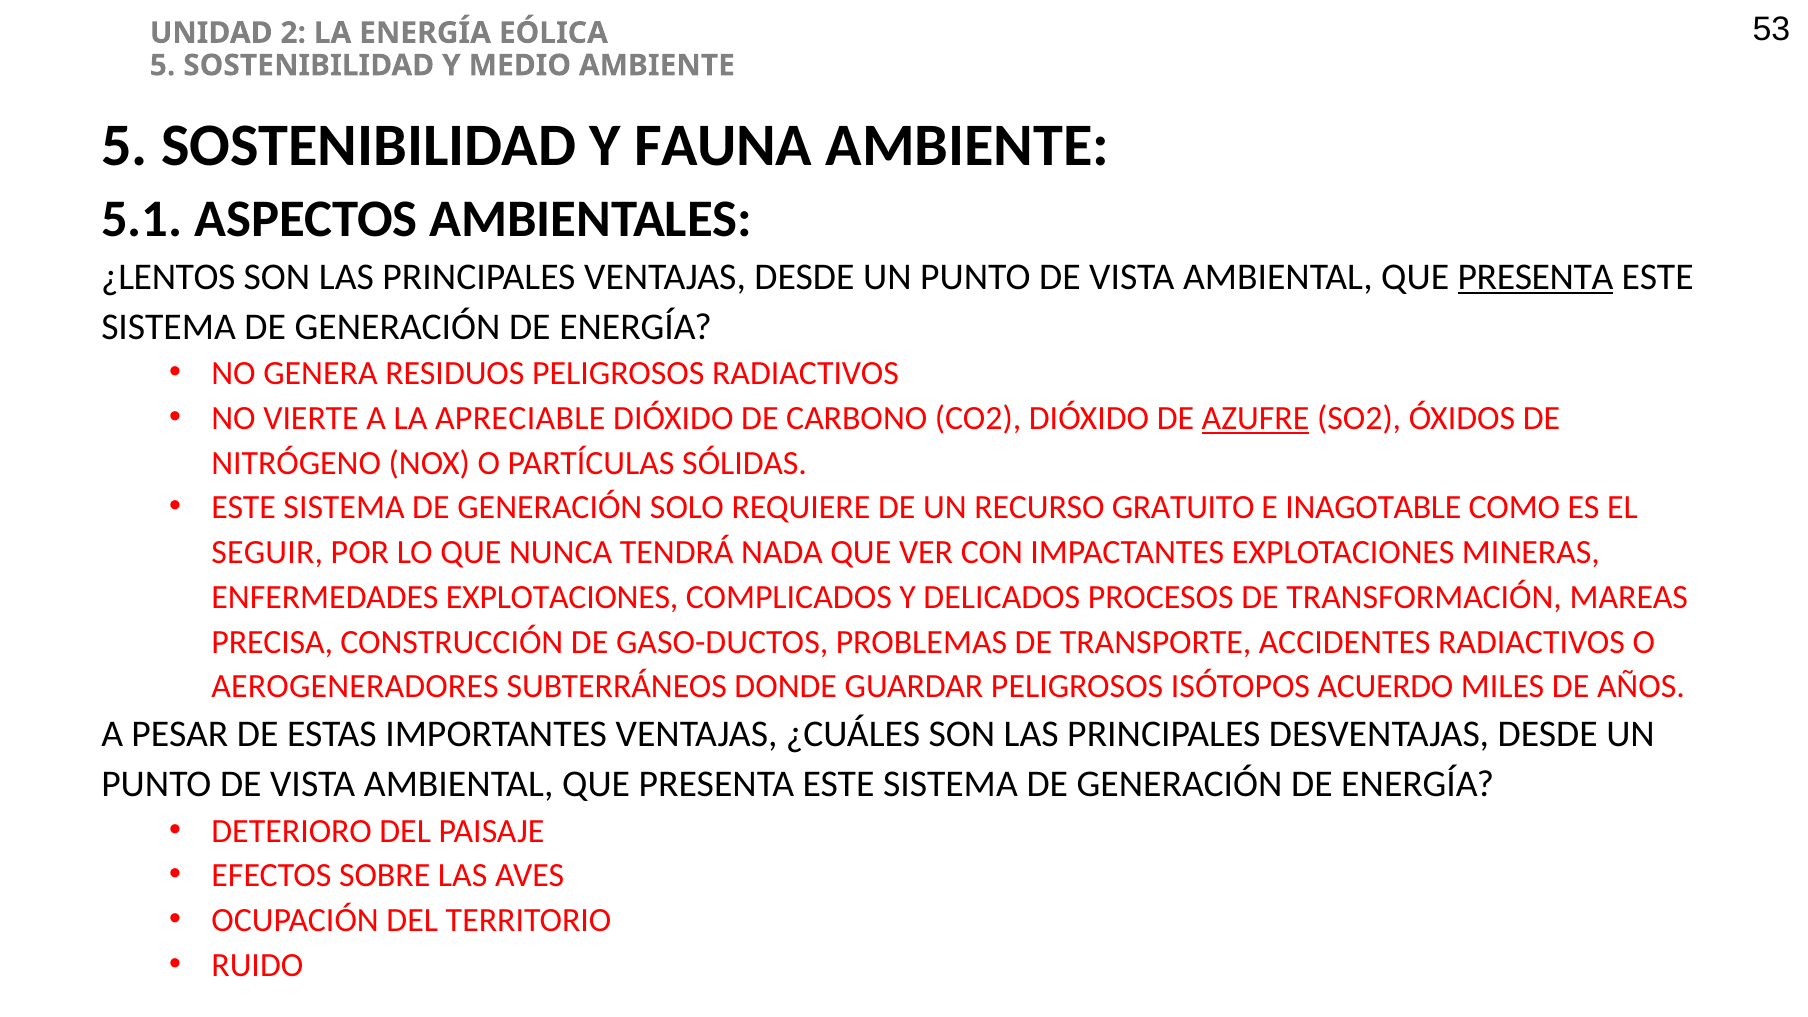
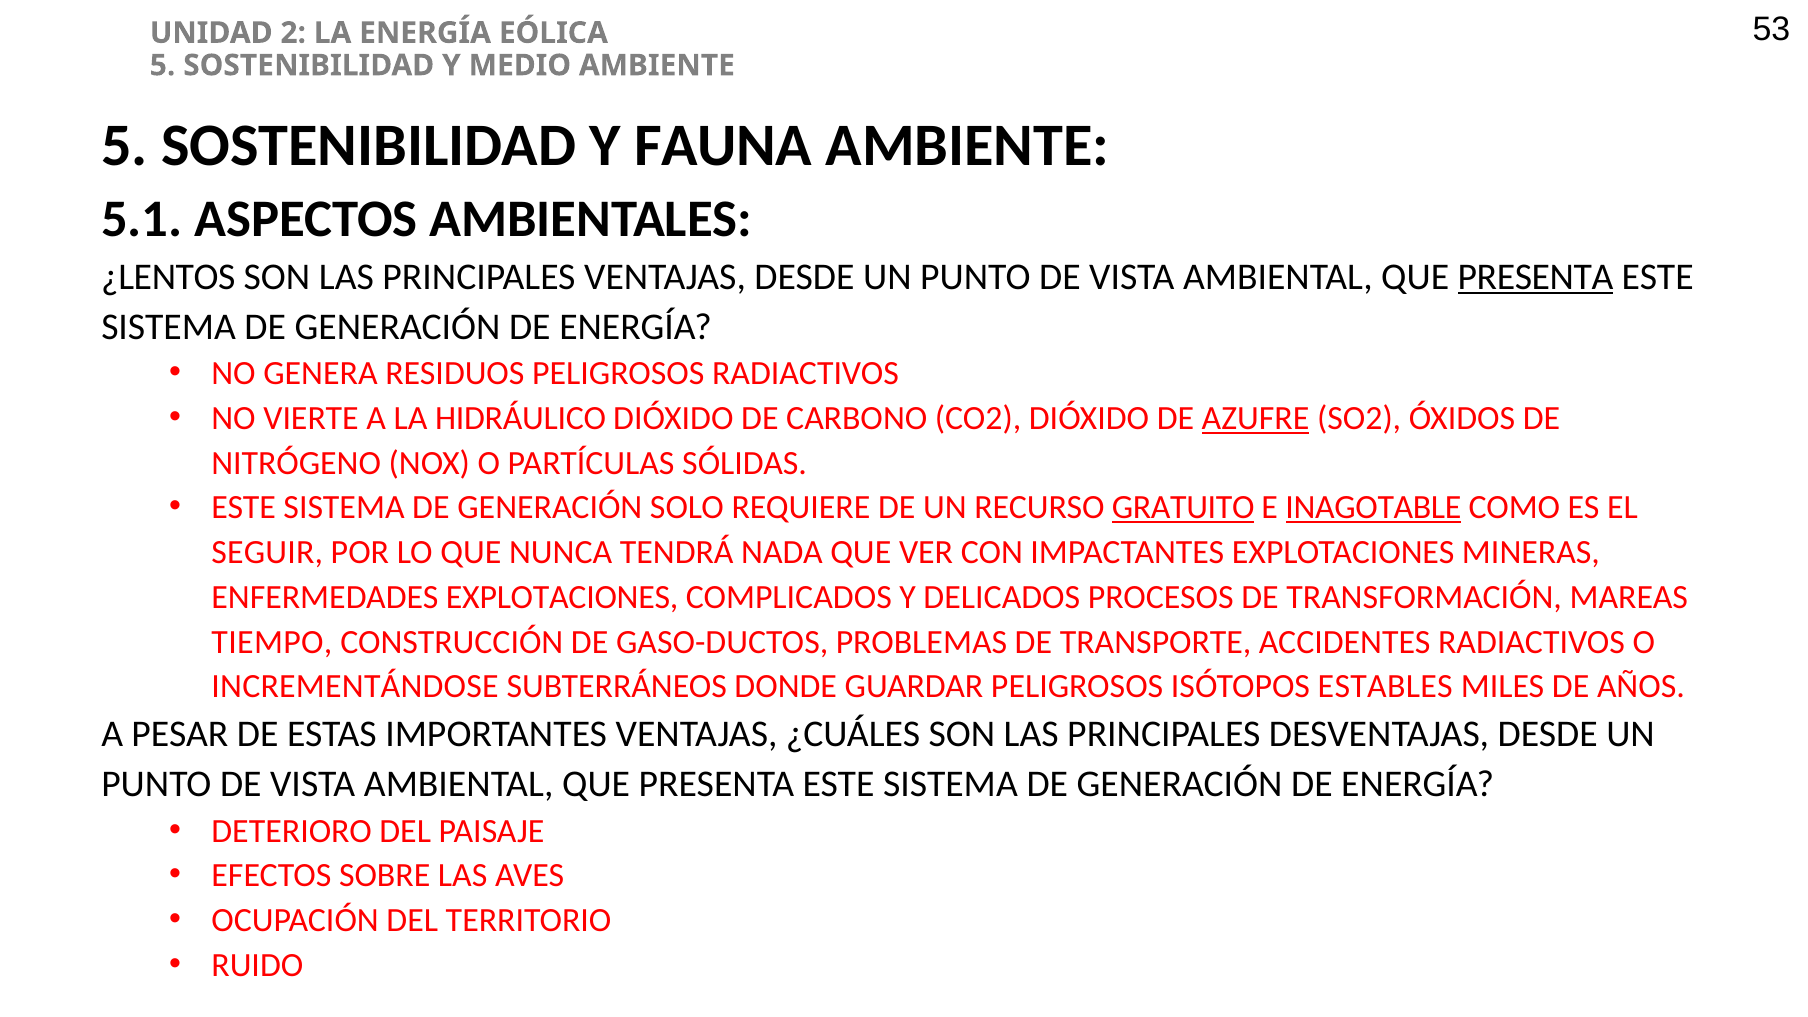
APRECIABLE: APRECIABLE -> HIDRÁULICO
GRATUITO underline: none -> present
INAGOTABLE underline: none -> present
PRECISA: PRECISA -> TIEMPO
AEROGENERADORES: AEROGENERADORES -> INCREMENTÁNDOSE
ACUERDO: ACUERDO -> ESTABLES
